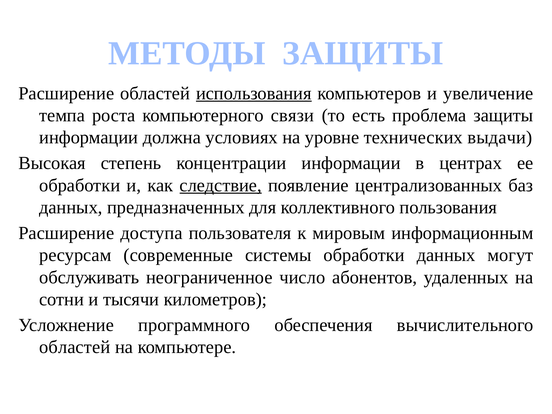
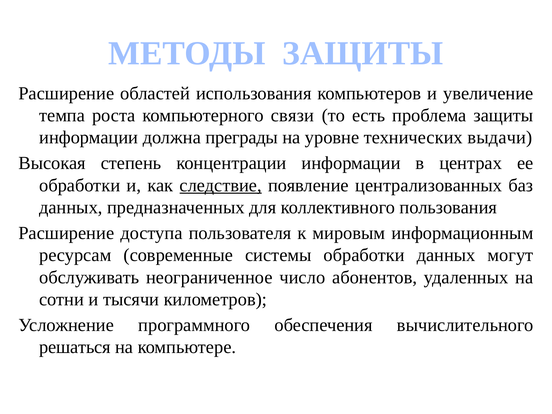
использования underline: present -> none
условиях: условиях -> преграды
областей at (75, 347): областей -> решаться
